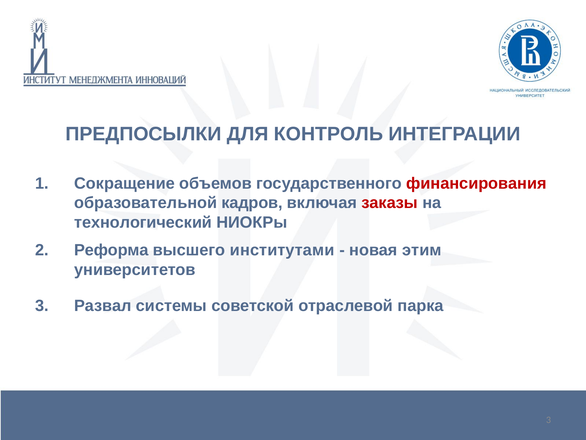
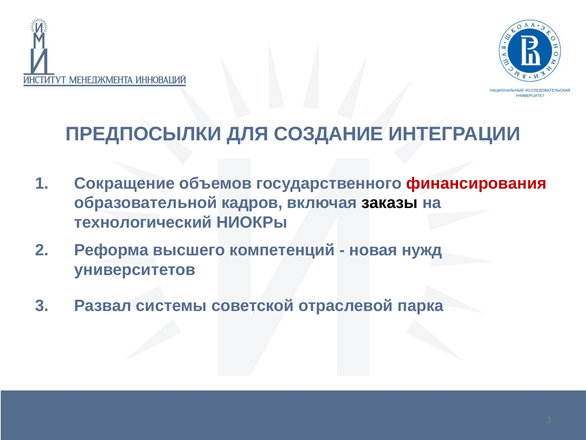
КОНТРОЛЬ: КОНТРОЛЬ -> СОЗДАНИЕ
заказы colour: red -> black
институтами: институтами -> компетенций
этим: этим -> нужд
